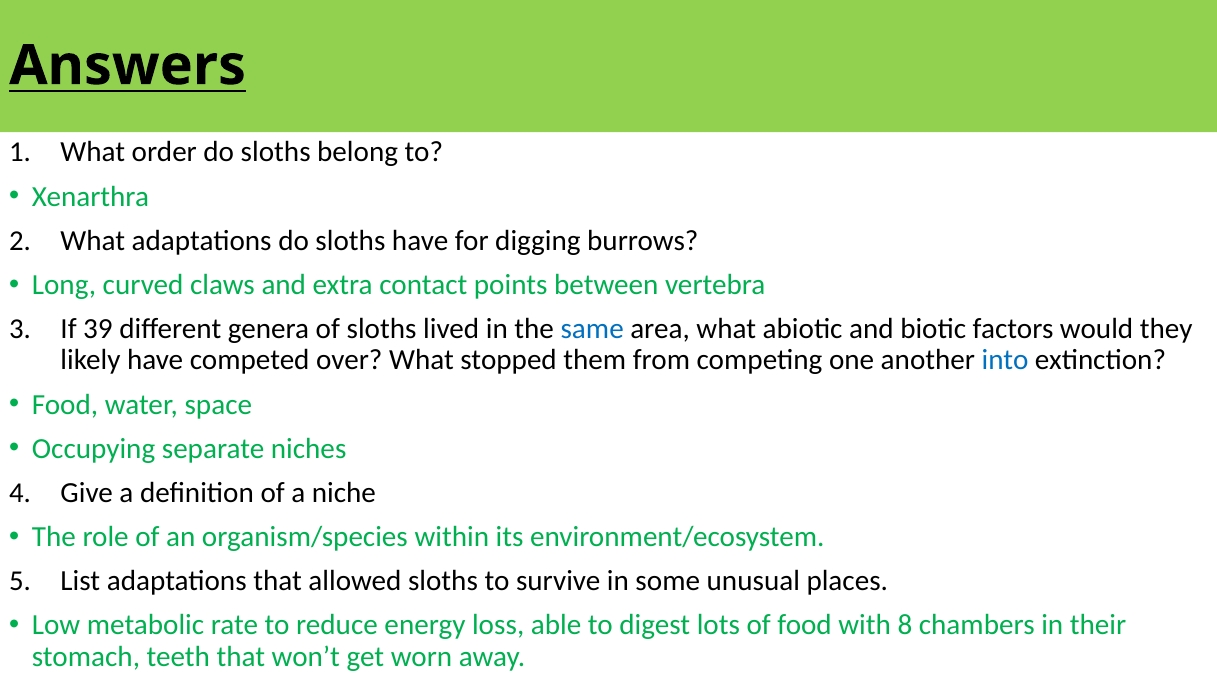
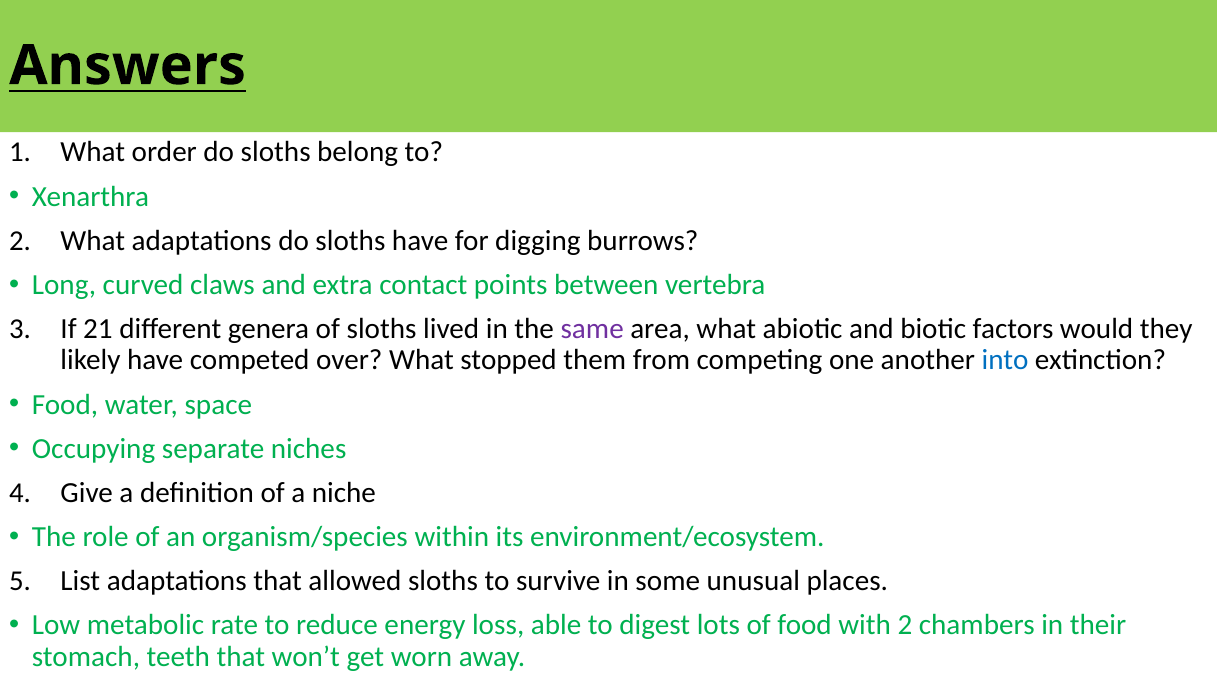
39: 39 -> 21
same colour: blue -> purple
with 8: 8 -> 2
